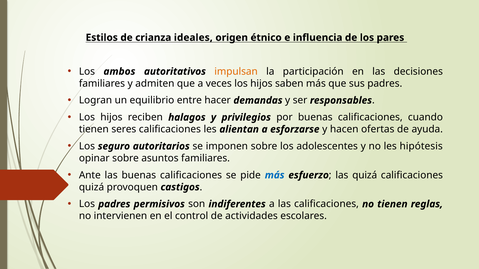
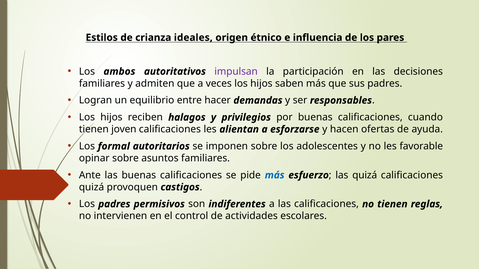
impulsan colour: orange -> purple
seres: seres -> joven
seguro: seguro -> formal
hipótesis: hipótesis -> favorable
